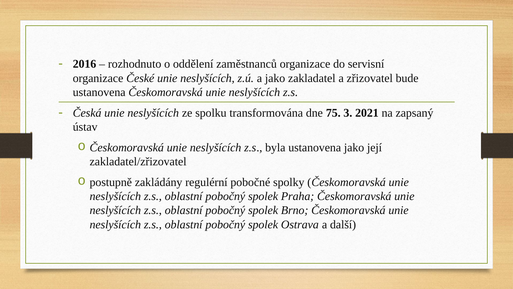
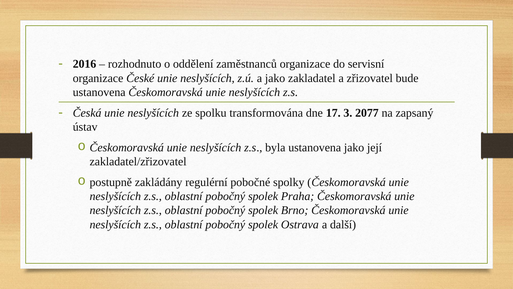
75: 75 -> 17
2021: 2021 -> 2077
